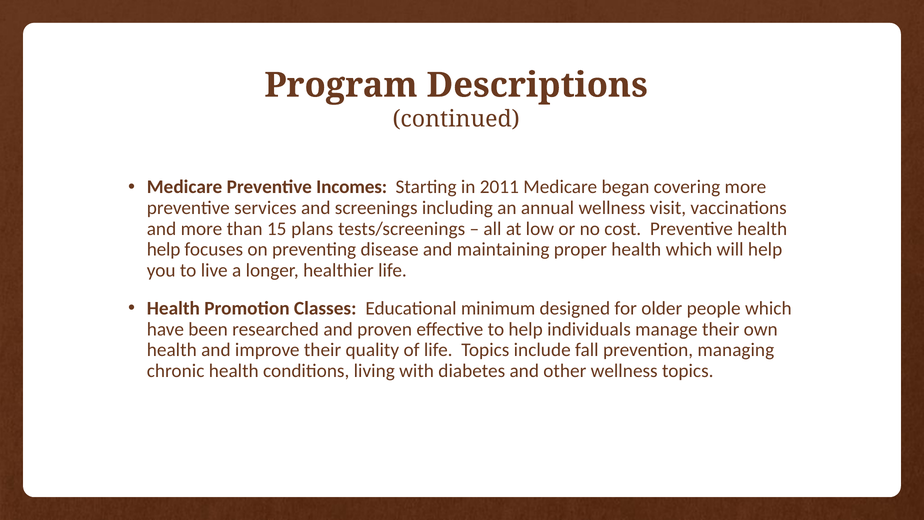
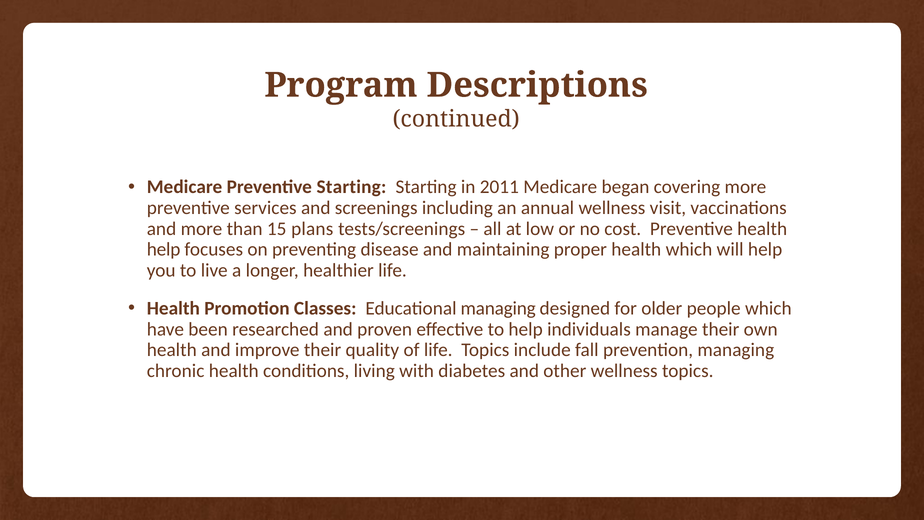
Preventive Incomes: Incomes -> Starting
Educational minimum: minimum -> managing
